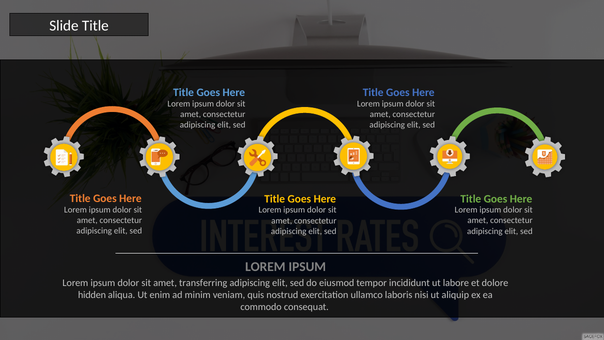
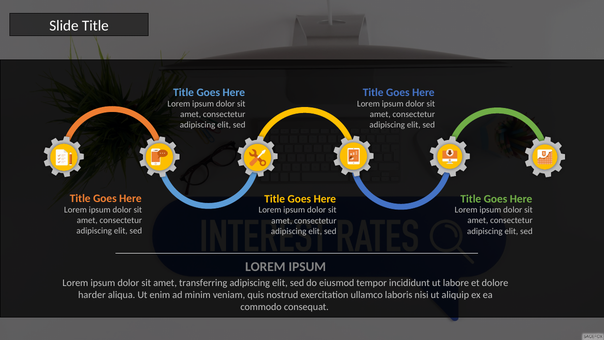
hidden: hidden -> harder
